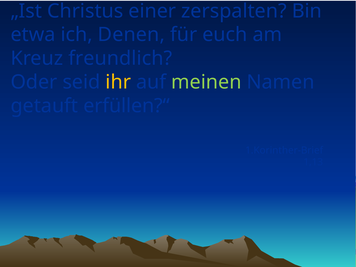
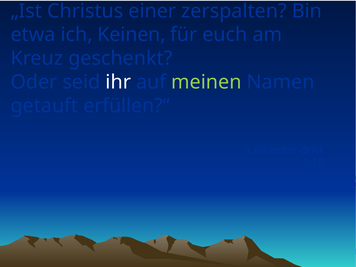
Denen: Denen -> Keinen
freundlich: freundlich -> geschenkt
ihr colour: yellow -> white
